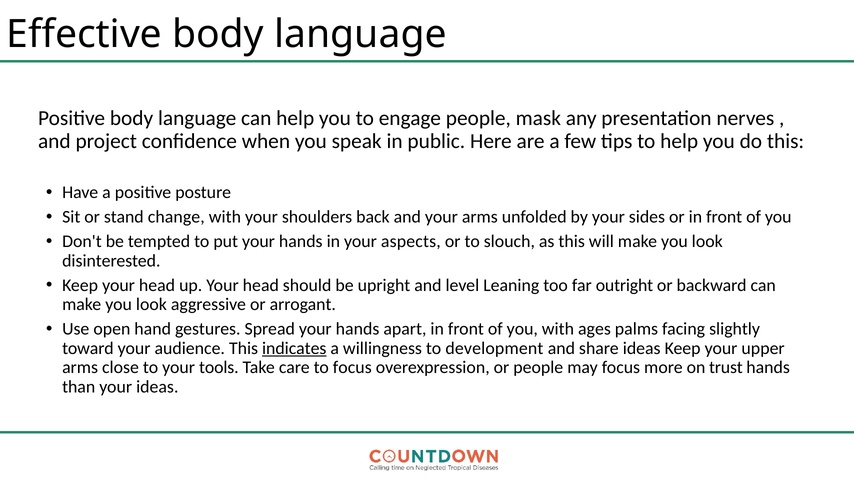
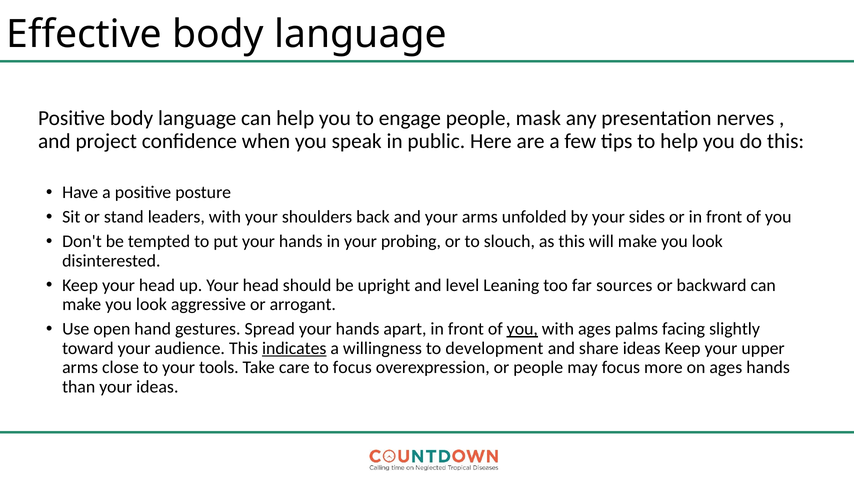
change: change -> leaders
aspects: aspects -> probing
outright: outright -> sources
you at (522, 329) underline: none -> present
on trust: trust -> ages
